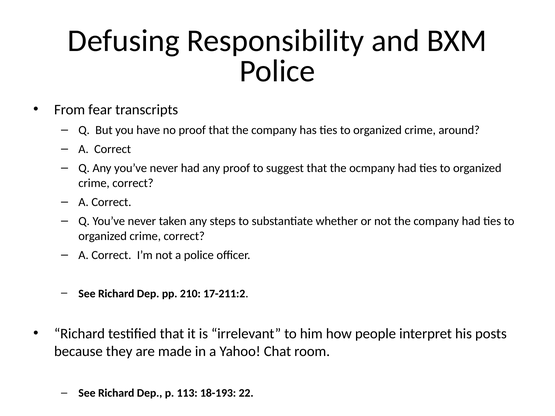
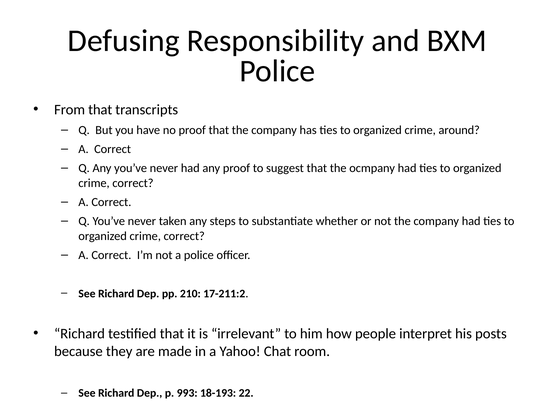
From fear: fear -> that
113: 113 -> 993
